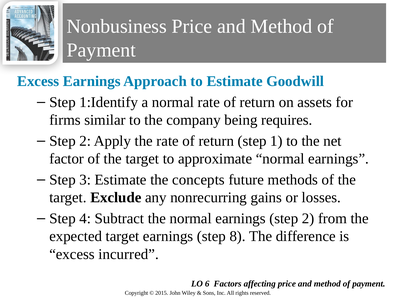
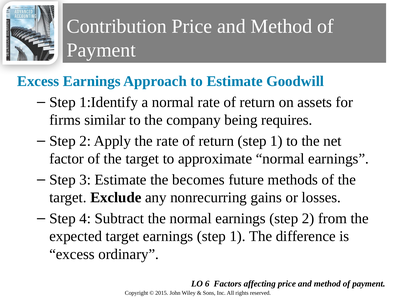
Nonbusiness: Nonbusiness -> Contribution
concepts: concepts -> becomes
earnings step 8: 8 -> 1
incurred: incurred -> ordinary
